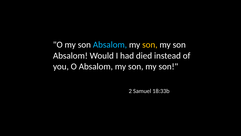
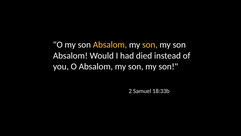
Absalom at (110, 45) colour: light blue -> yellow
